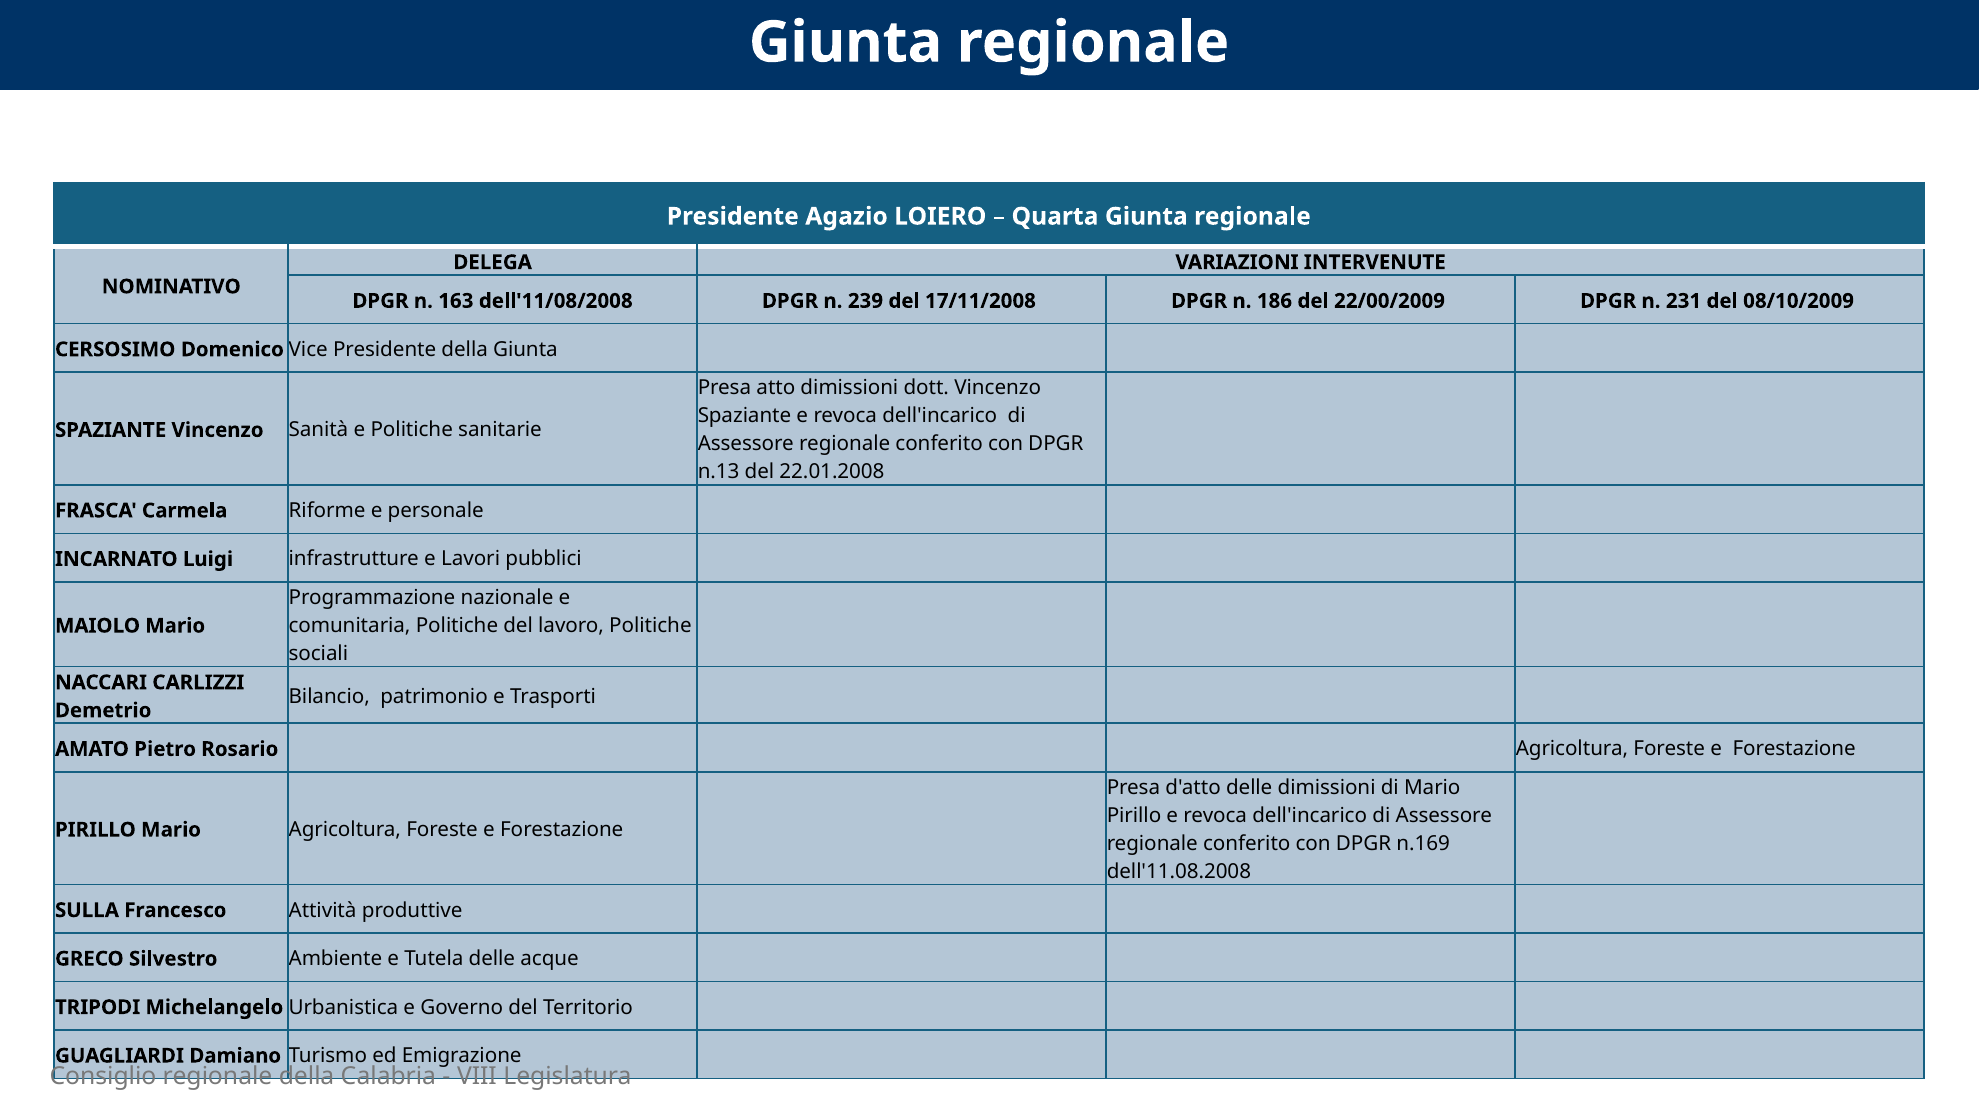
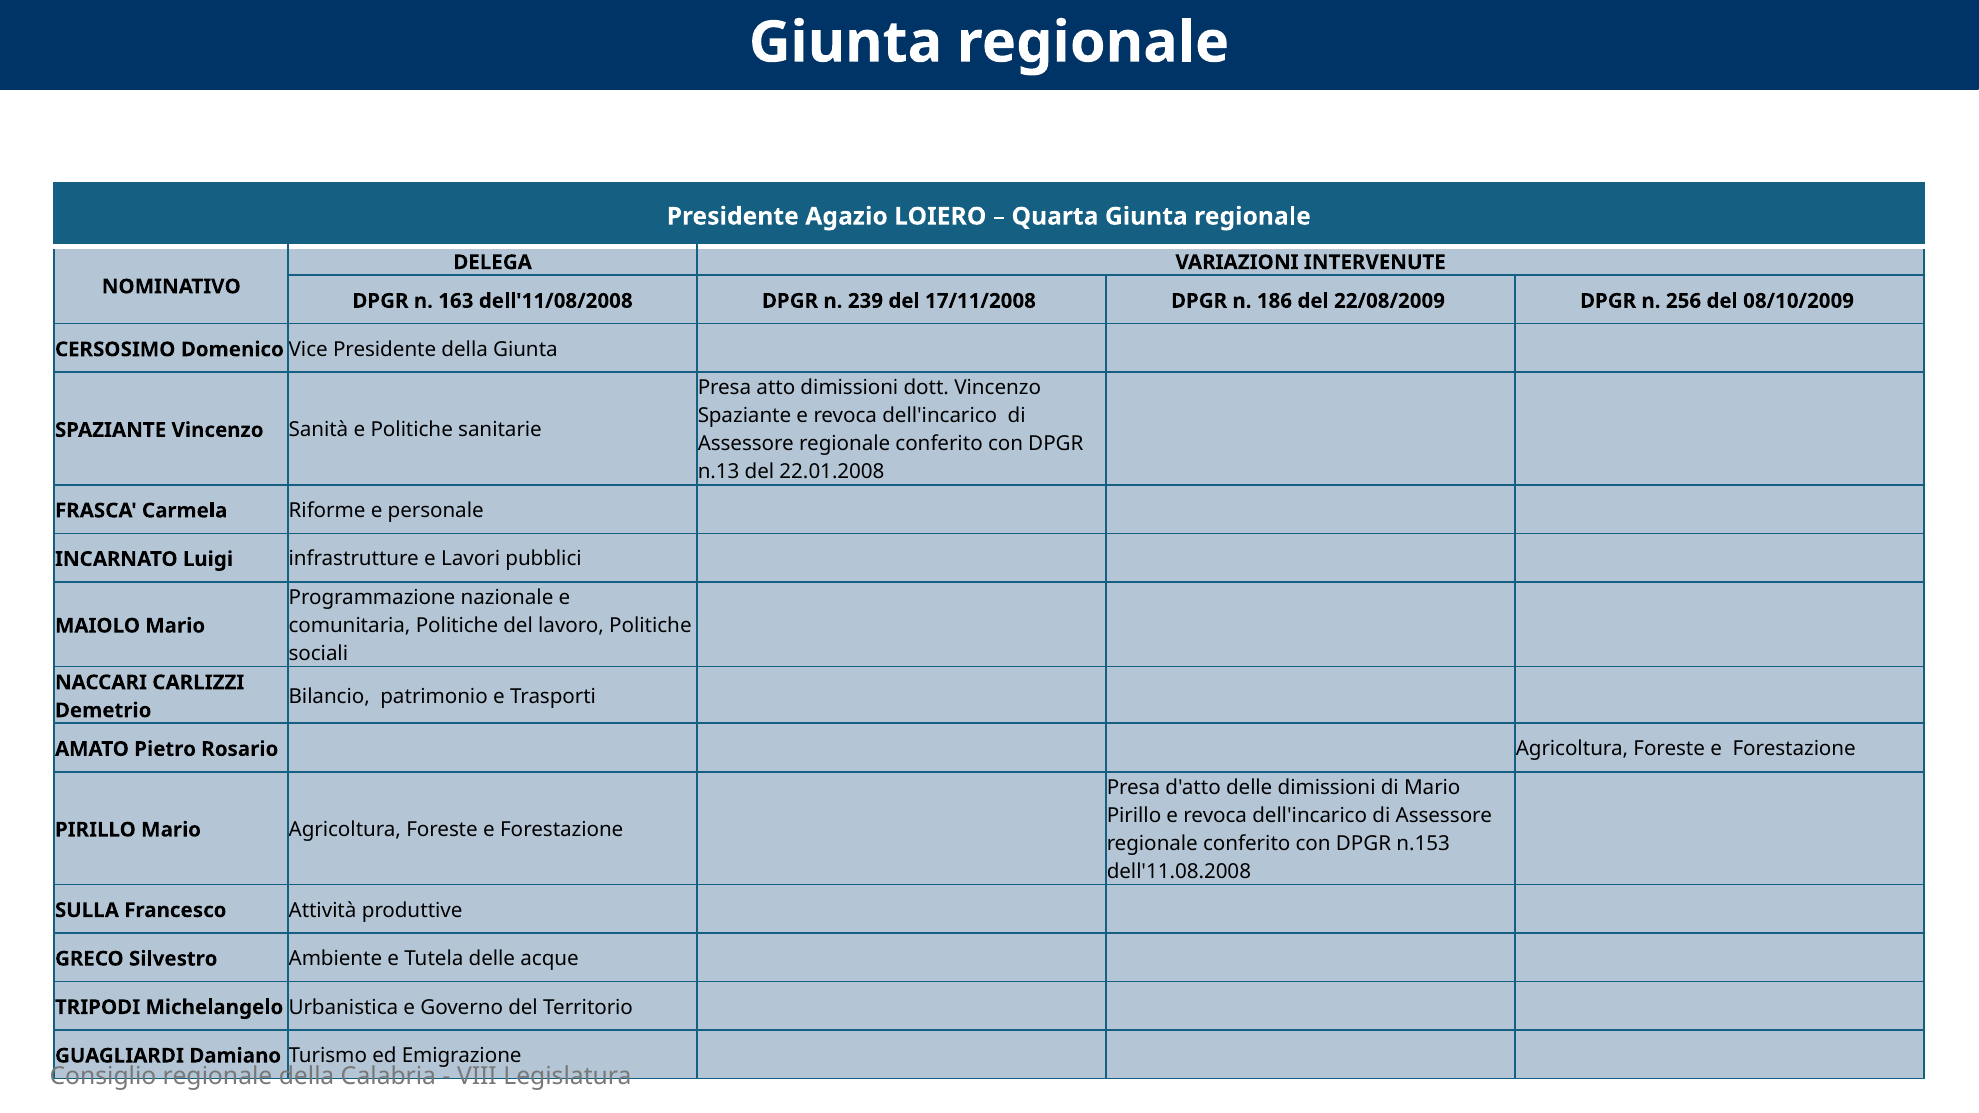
22/00/2009: 22/00/2009 -> 22/08/2009
231: 231 -> 256
n.169: n.169 -> n.153
